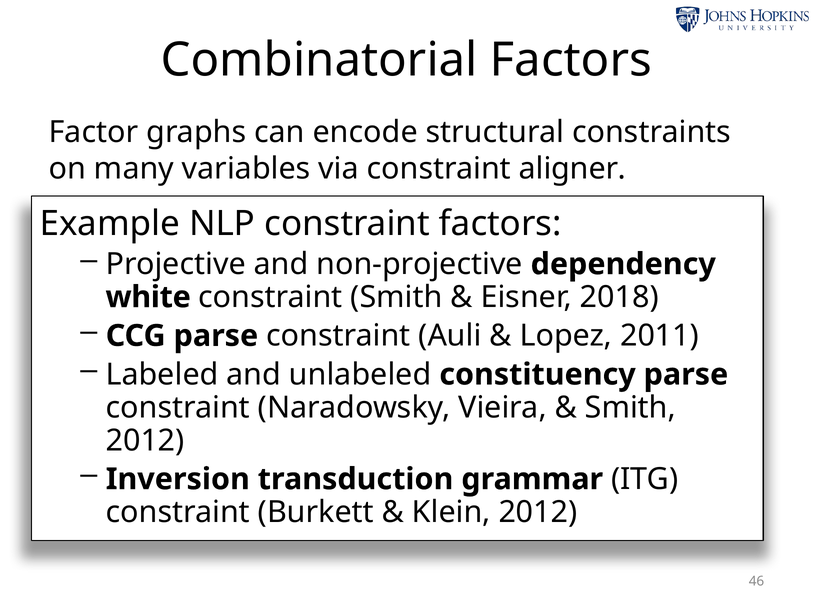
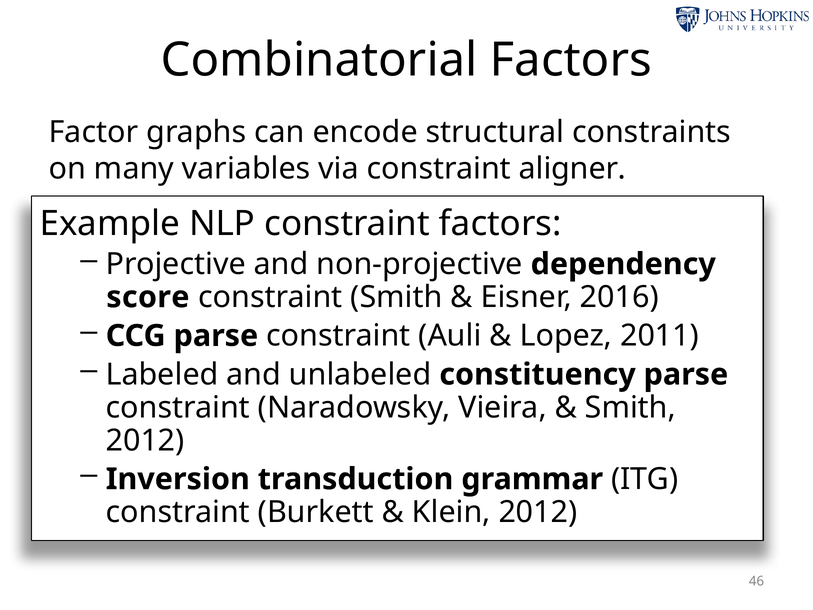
white: white -> score
2018: 2018 -> 2016
